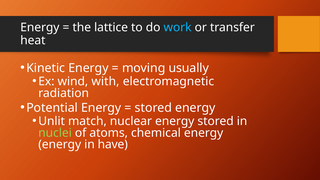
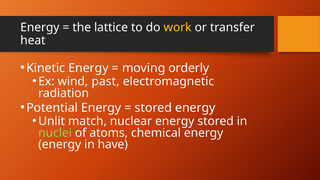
work colour: light blue -> yellow
usually: usually -> orderly
with: with -> past
